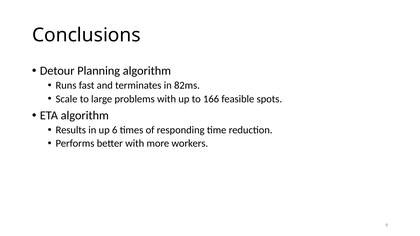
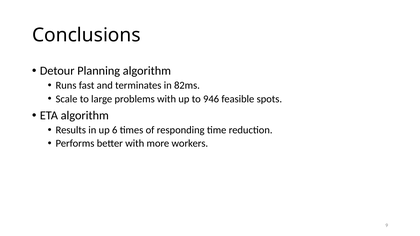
166: 166 -> 946
